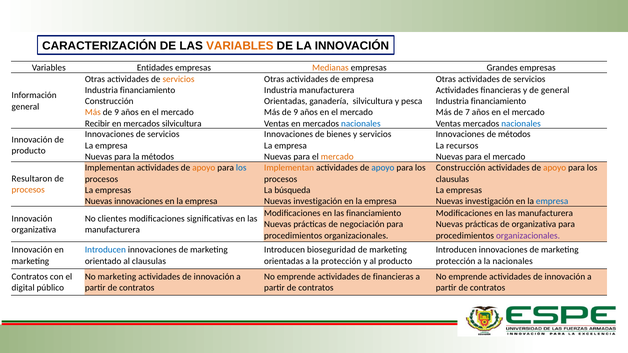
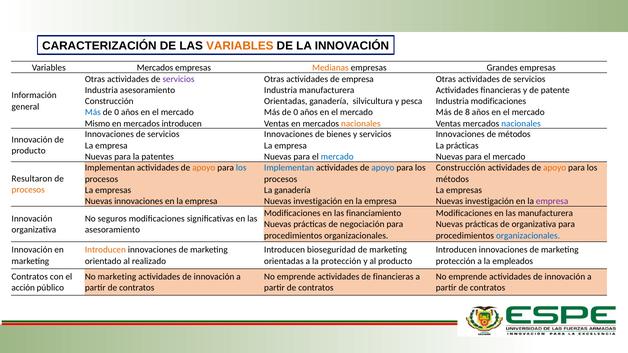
Variables Entidades: Entidades -> Mercados
servicios at (179, 79) colour: orange -> purple
financiamiento at (148, 90): financiamiento -> asesoramiento
de general: general -> patente
financiamiento at (498, 101): financiamiento -> modificaciones
Más at (93, 112) colour: orange -> blue
9 at (117, 112): 9 -> 0
9 at (296, 112): 9 -> 0
7: 7 -> 8
Recibir: Recibir -> Mismo
mercados silvicultura: silvicultura -> introducen
nacionales at (361, 124) colour: blue -> orange
La recursos: recursos -> prácticas
la métodos: métodos -> patentes
mercado at (337, 157) colour: orange -> blue
Implementan at (289, 168) colour: orange -> blue
clausulas at (452, 179): clausulas -> métodos
La búsqueda: búsqueda -> ganadería
empresa at (552, 201) colour: blue -> purple
clientes: clientes -> seguros
manufacturera at (112, 230): manufacturera -> asesoramiento
organizacionales at (528, 236) colour: purple -> blue
Introducen at (105, 250) colour: blue -> orange
al clausulas: clausulas -> realizado
la nacionales: nacionales -> empleados
digital: digital -> acción
